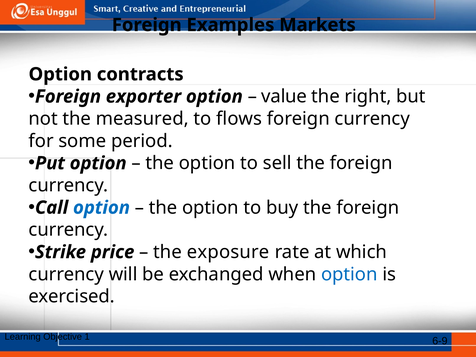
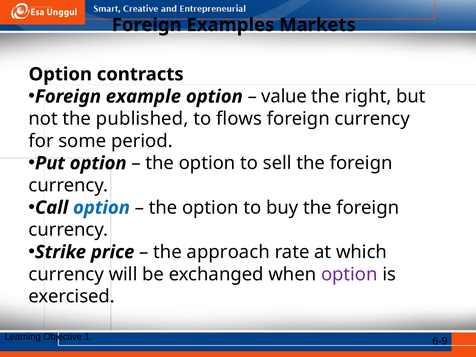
exporter: exporter -> example
measured: measured -> published
exposure: exposure -> approach
option at (349, 274) colour: blue -> purple
